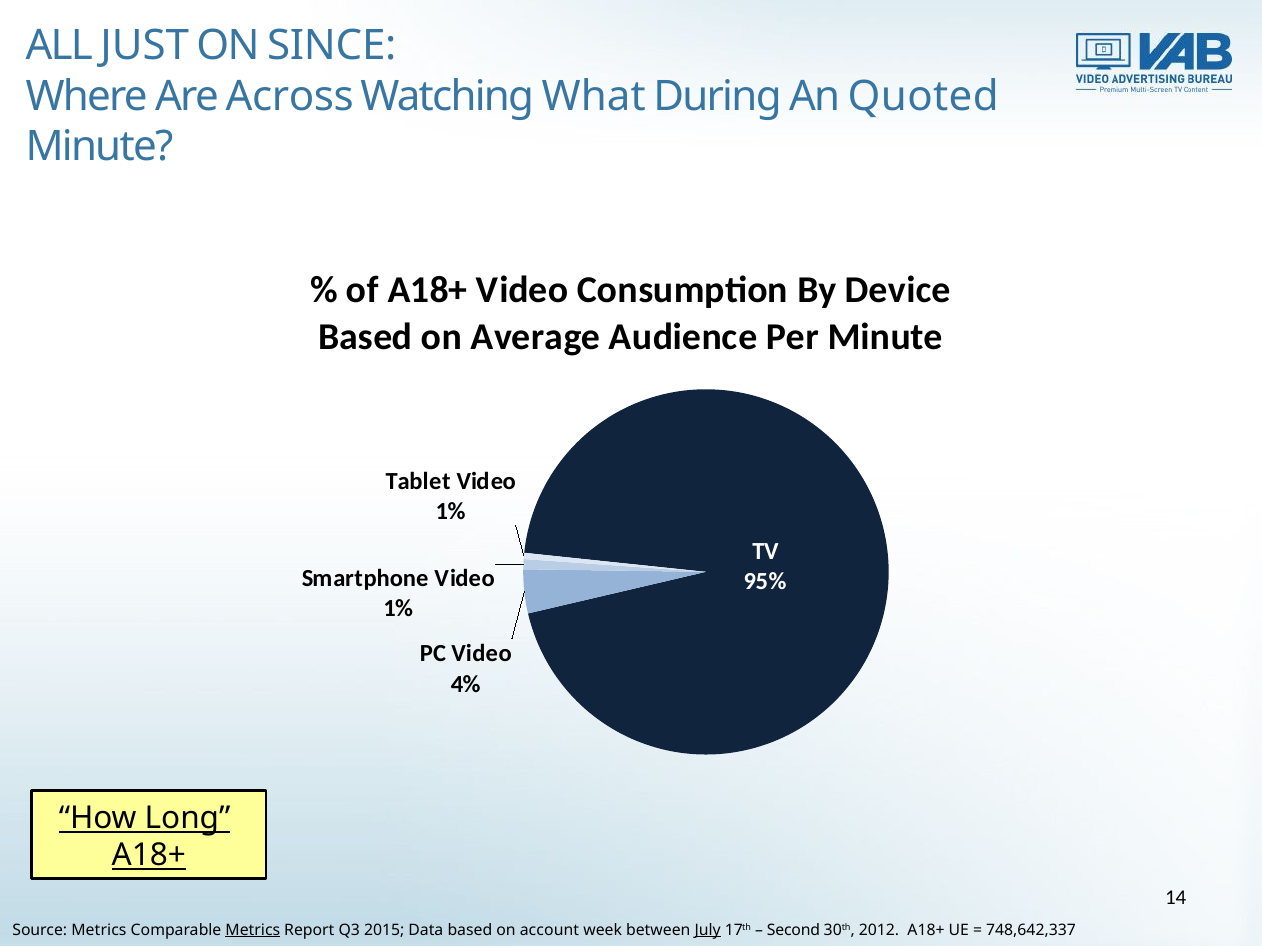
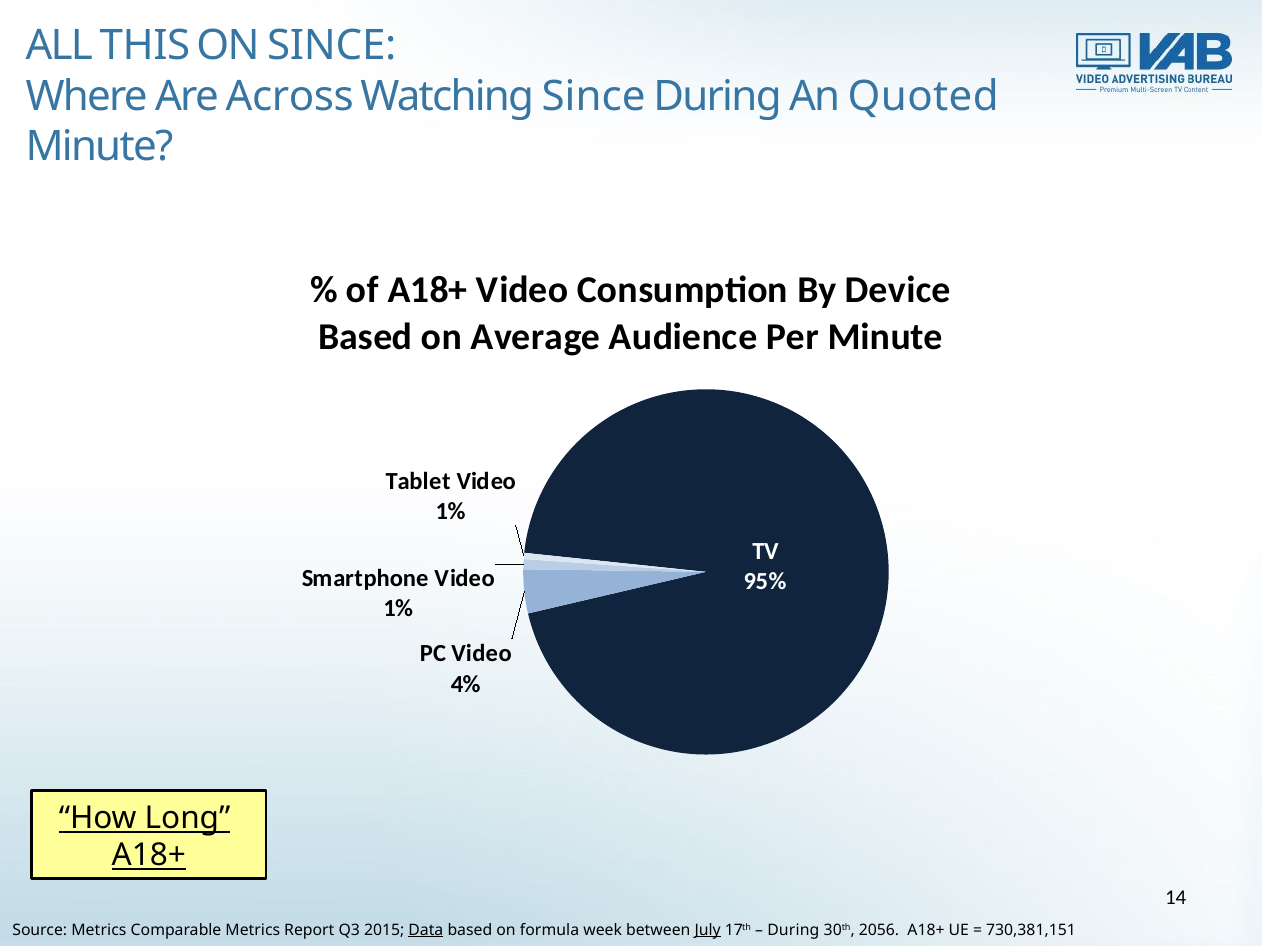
JUST: JUST -> THIS
Watching What: What -> Since
Metrics at (253, 931) underline: present -> none
Data underline: none -> present
account: account -> formula
Second at (793, 931): Second -> During
2012: 2012 -> 2056
748,642,337: 748,642,337 -> 730,381,151
